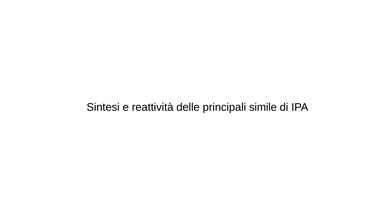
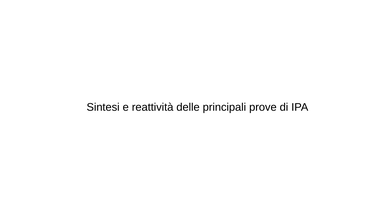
simile: simile -> prove
